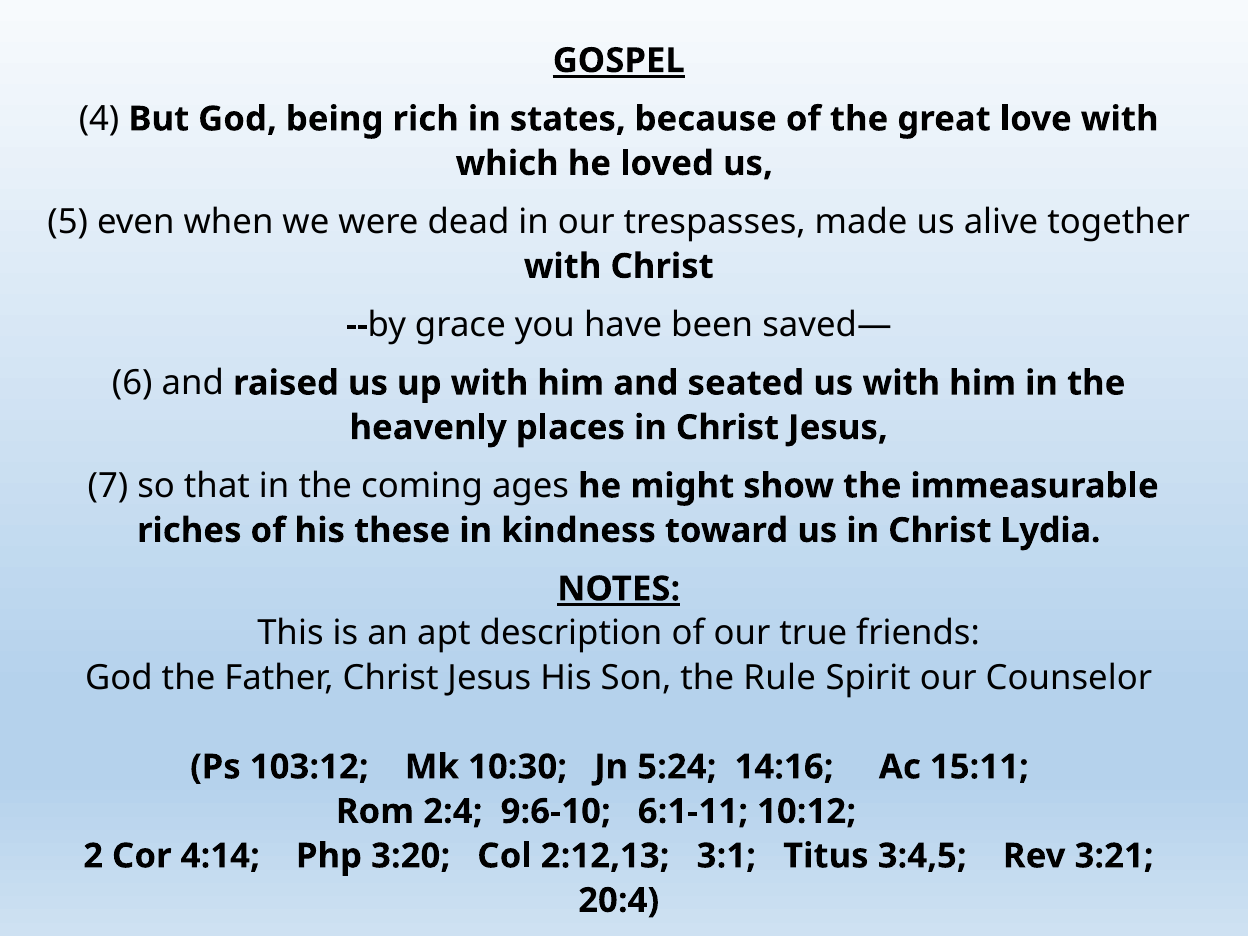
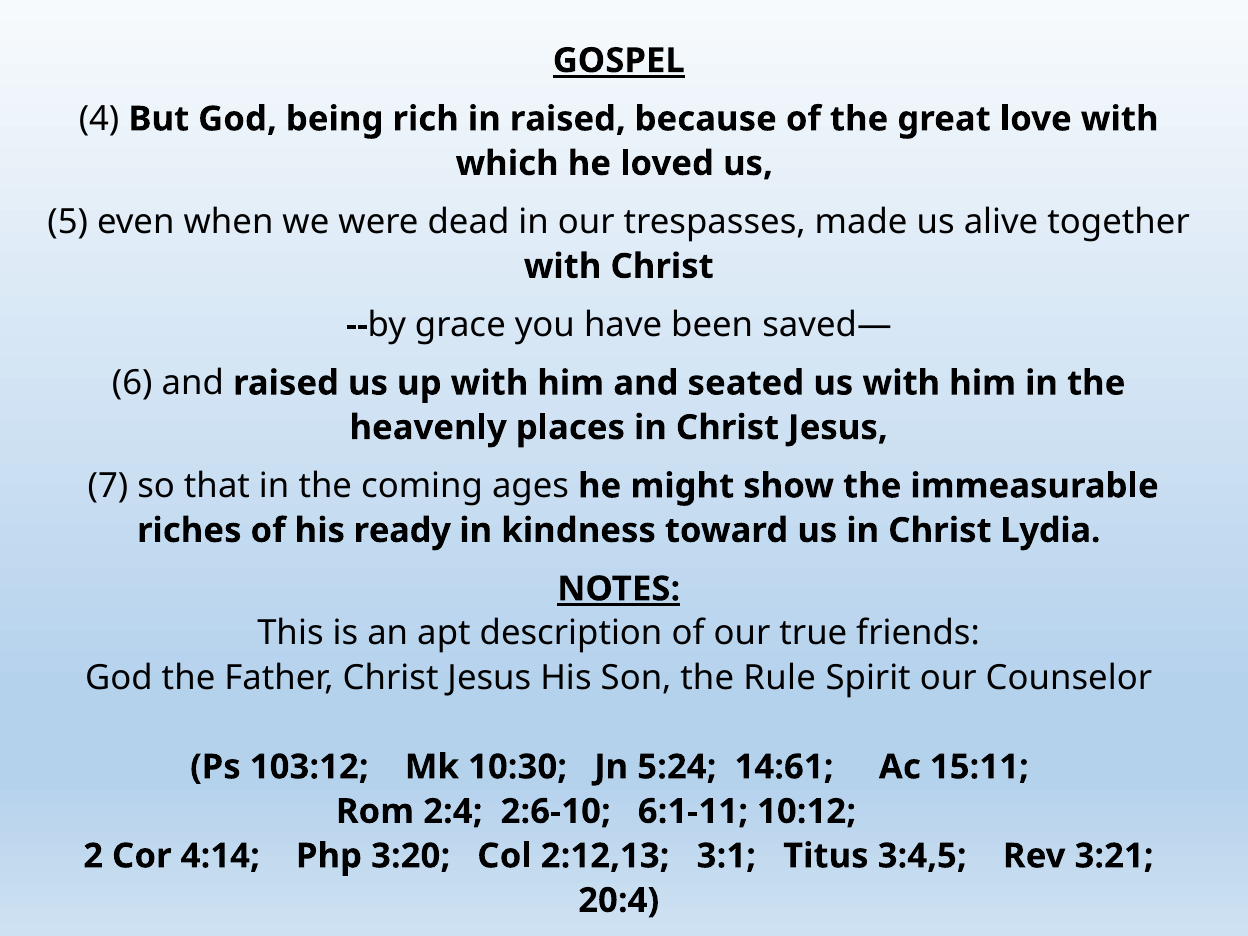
in states: states -> raised
these: these -> ready
14:16: 14:16 -> 14:61
9:6-10: 9:6-10 -> 2:6-10
